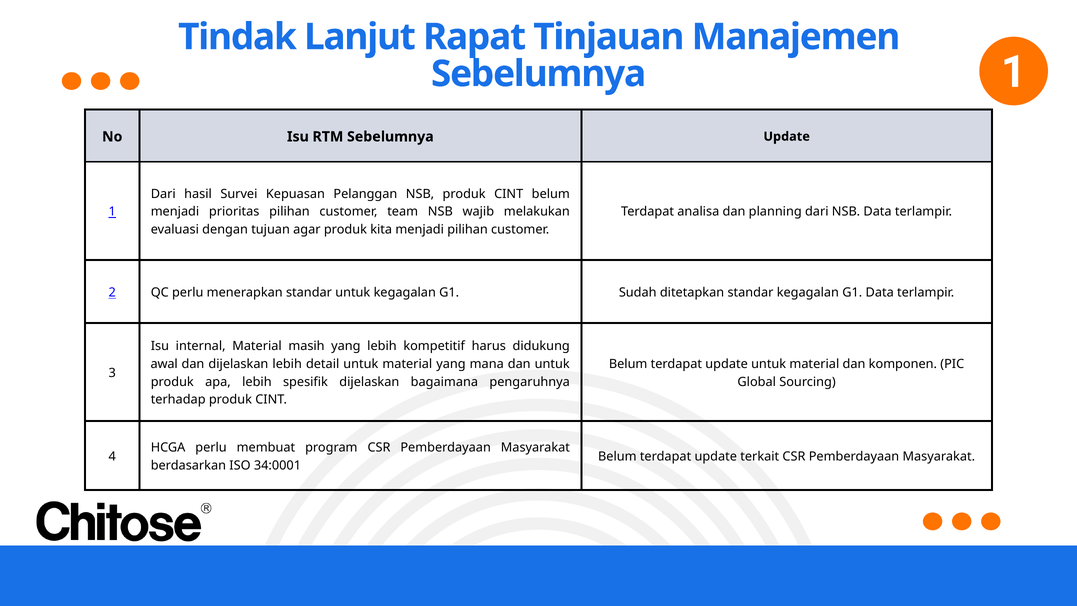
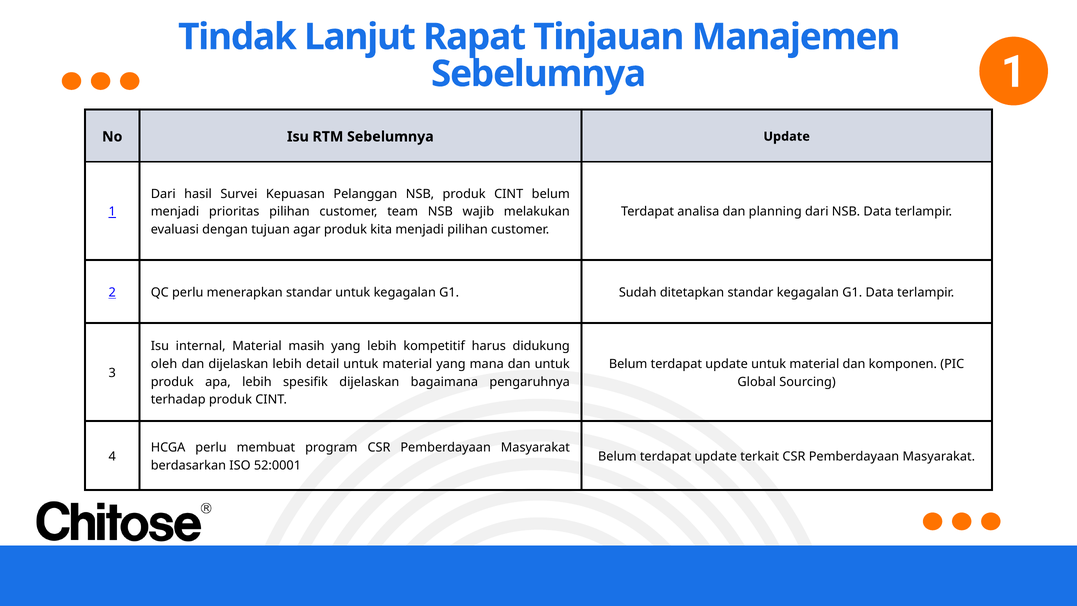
awal: awal -> oleh
34:0001: 34:0001 -> 52:0001
